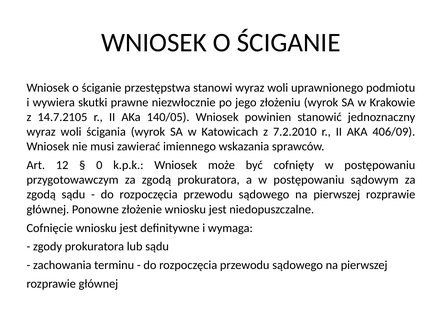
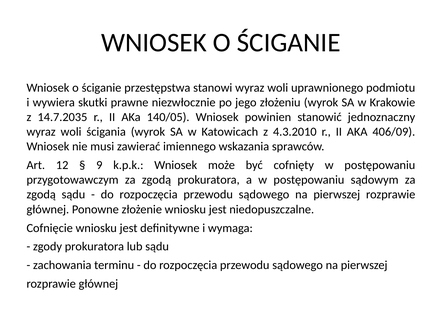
14.7.2105: 14.7.2105 -> 14.7.2035
7.2.2010: 7.2.2010 -> 4.3.2010
0: 0 -> 9
